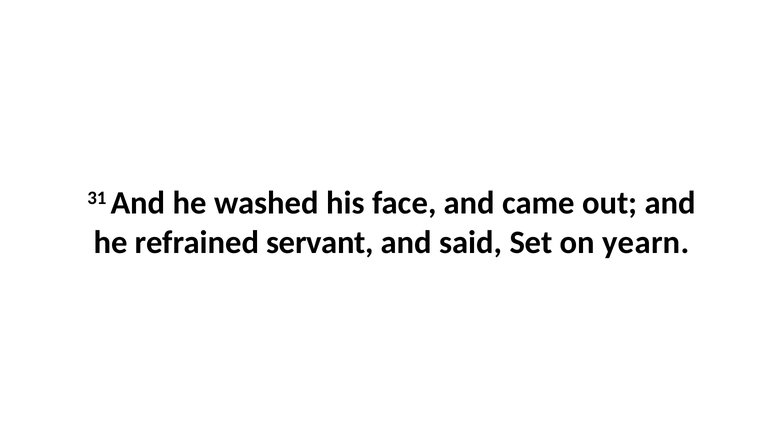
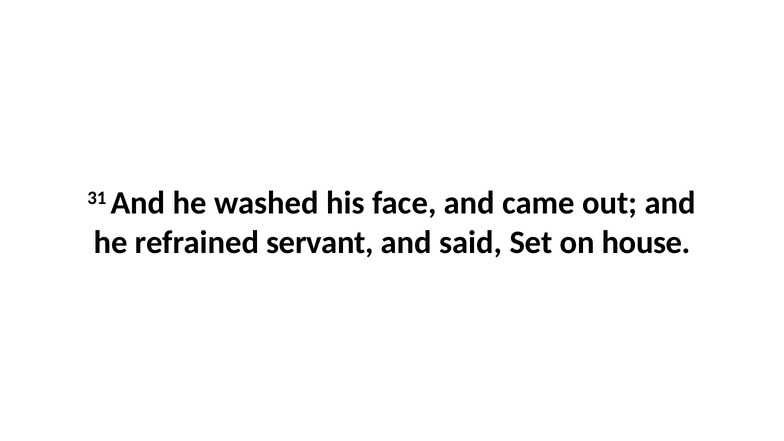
yearn: yearn -> house
